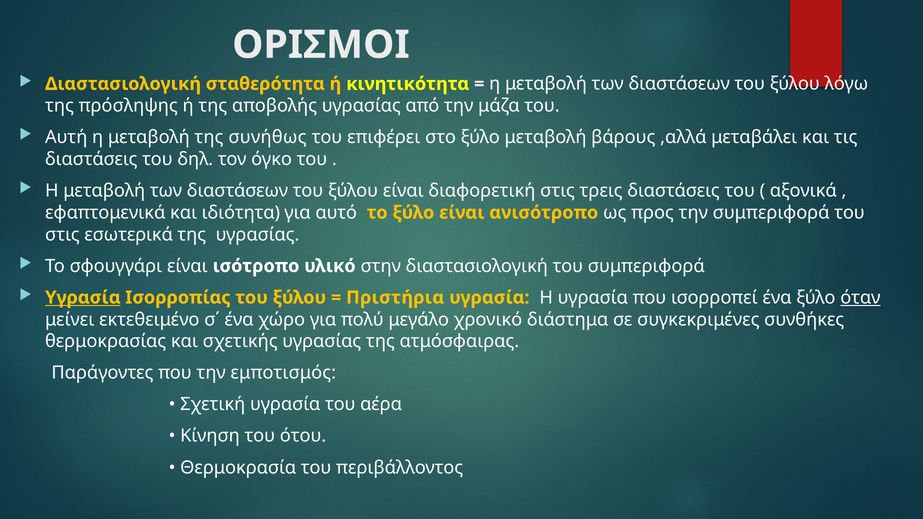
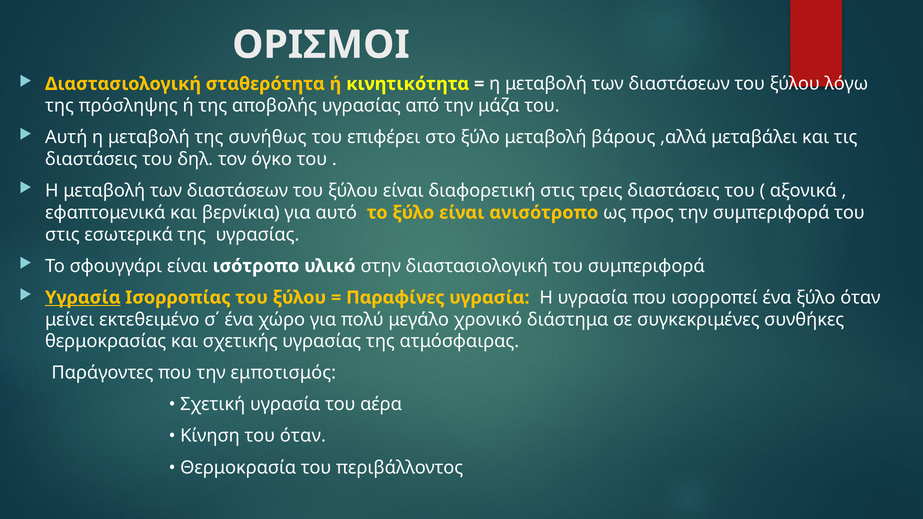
ιδιότητα: ιδιότητα -> βερνίκια
Πριστήρια: Πριστήρια -> Παραφίνες
όταν at (860, 298) underline: present -> none
του ότου: ότου -> όταν
